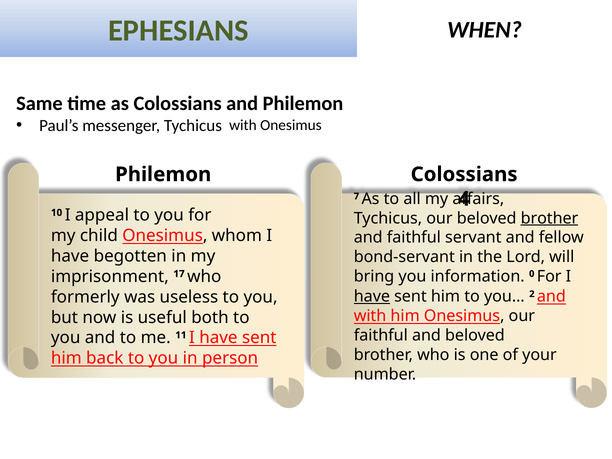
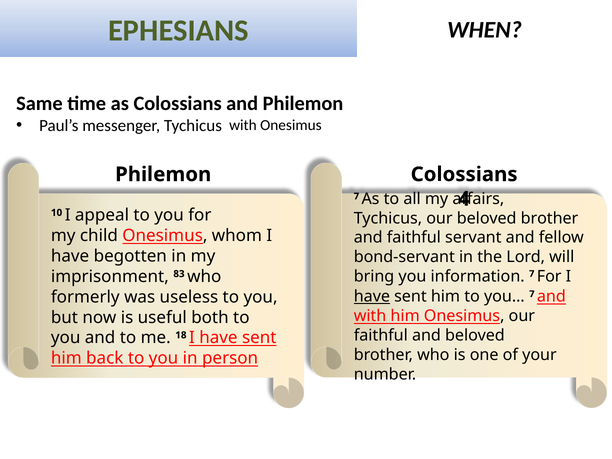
brother at (549, 218) underline: present -> none
17: 17 -> 83
information 0: 0 -> 7
you… 2: 2 -> 7
11: 11 -> 18
